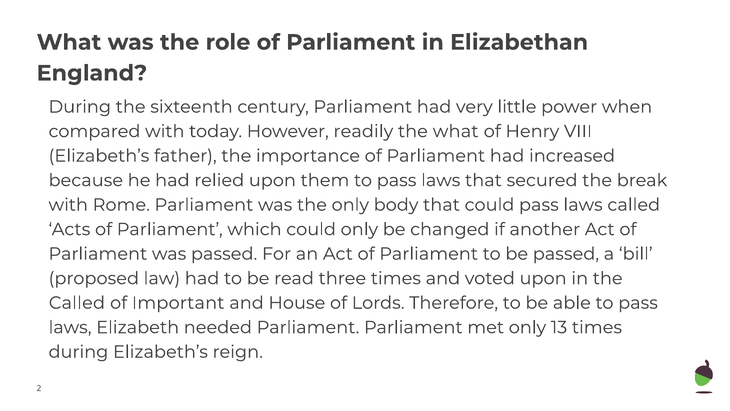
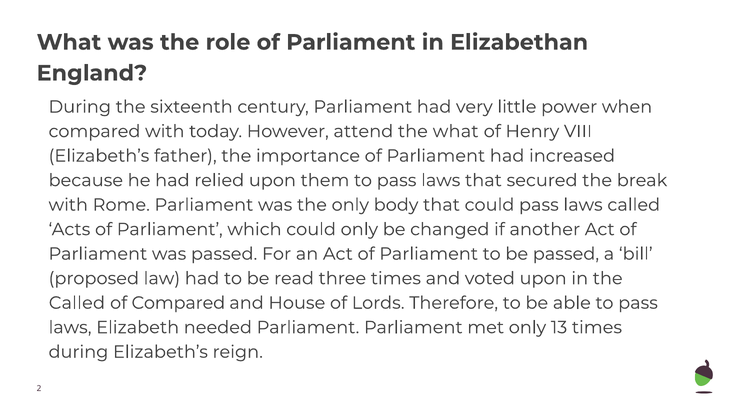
readily: readily -> attend
of Important: Important -> Compared
